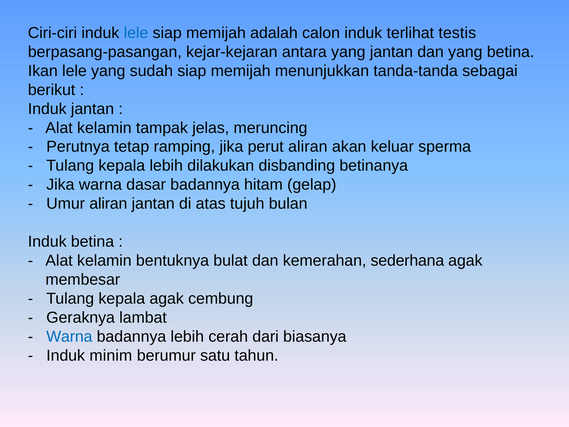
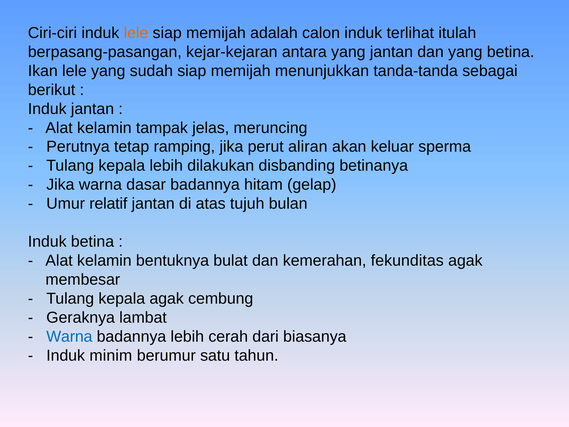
lele at (136, 33) colour: blue -> orange
testis: testis -> itulah
Umur aliran: aliran -> relatif
sederhana: sederhana -> fekunditas
